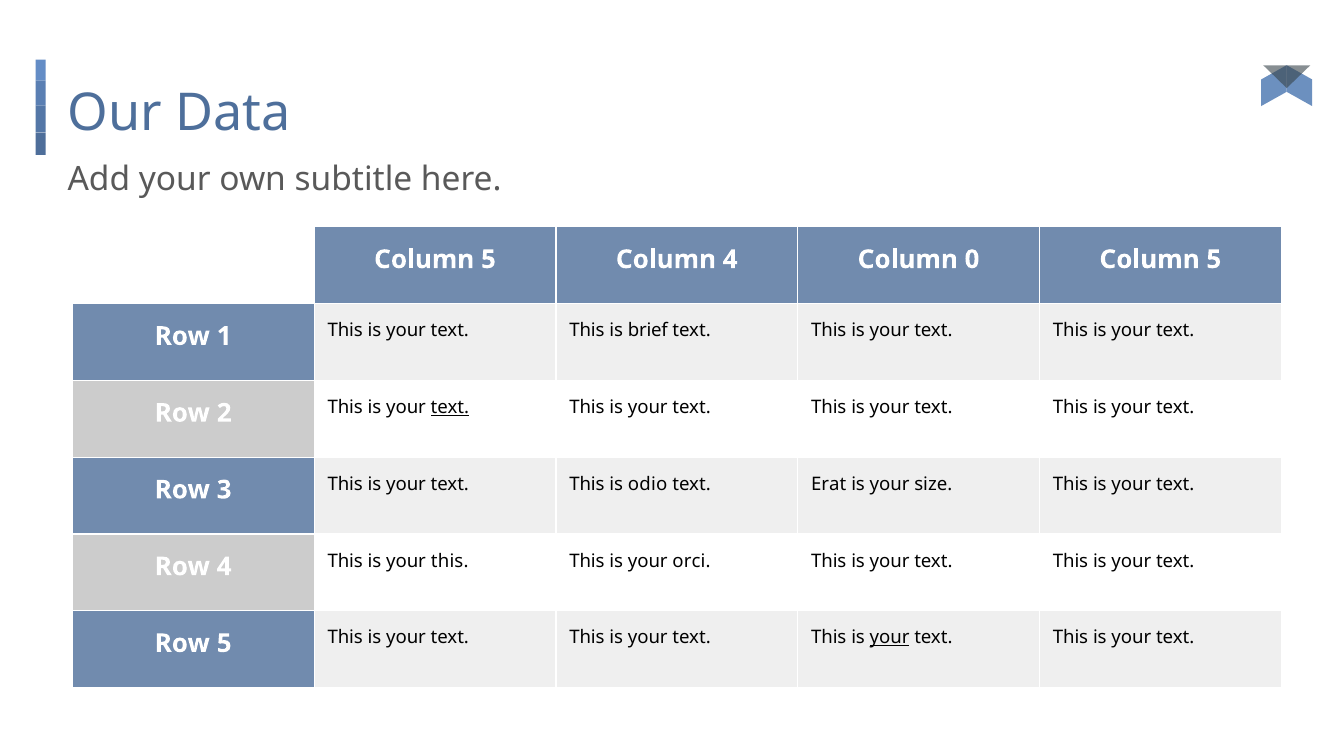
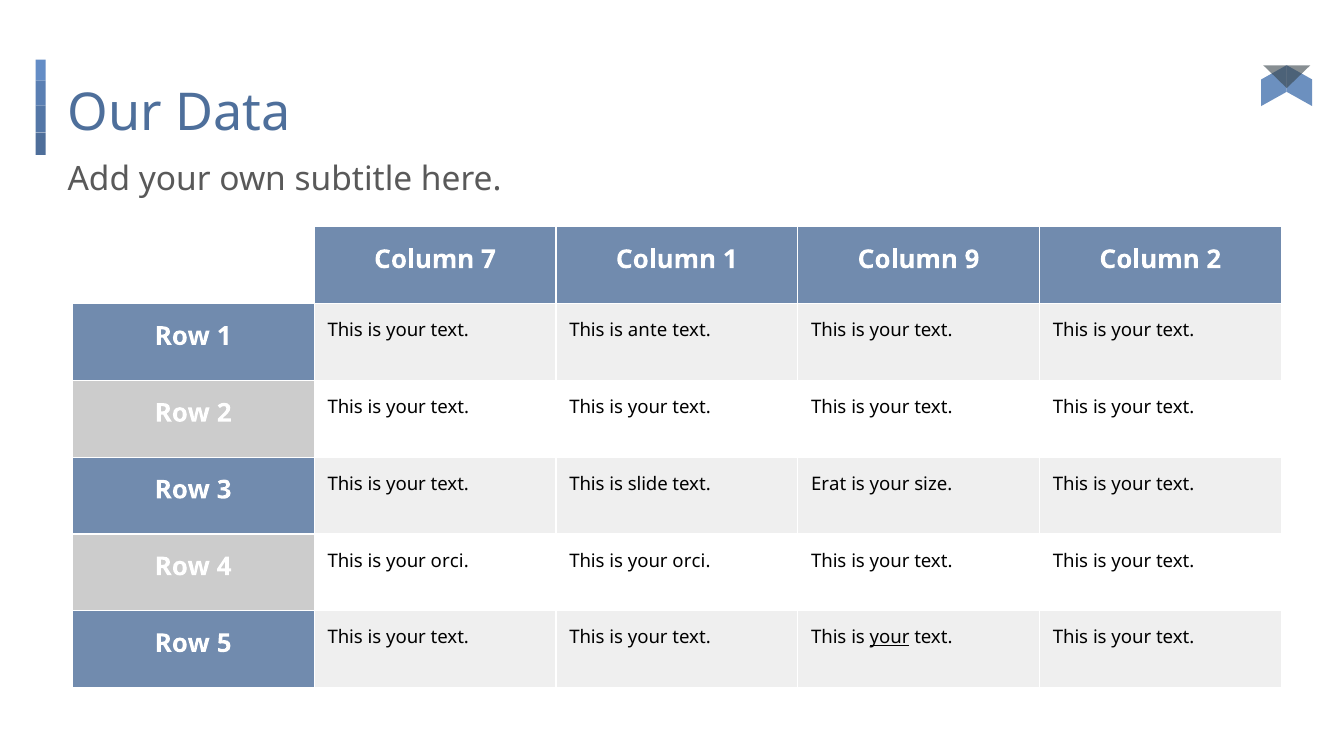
5 at (488, 259): 5 -> 7
Column 4: 4 -> 1
0: 0 -> 9
5 at (1214, 259): 5 -> 2
brief: brief -> ante
text at (450, 407) underline: present -> none
odio: odio -> slide
this at (450, 561): this -> orci
